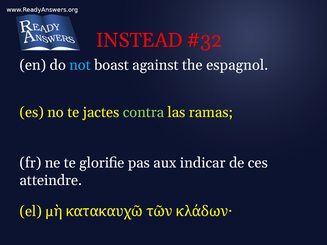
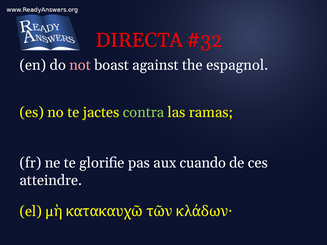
INSTEAD: INSTEAD -> DIRECTA
not colour: light blue -> pink
indicar: indicar -> cuando
